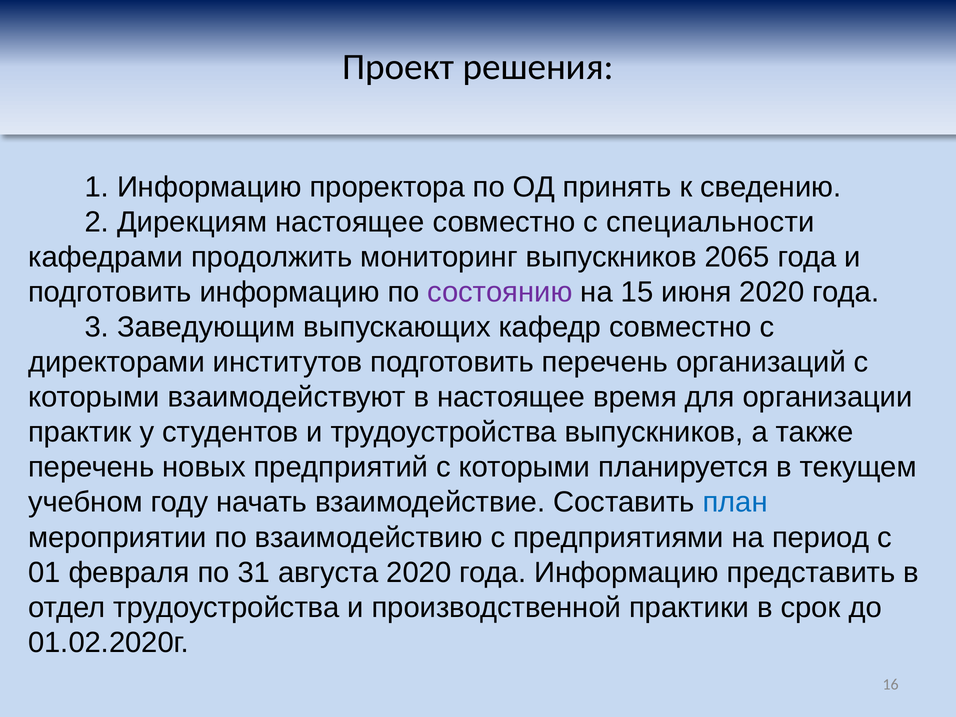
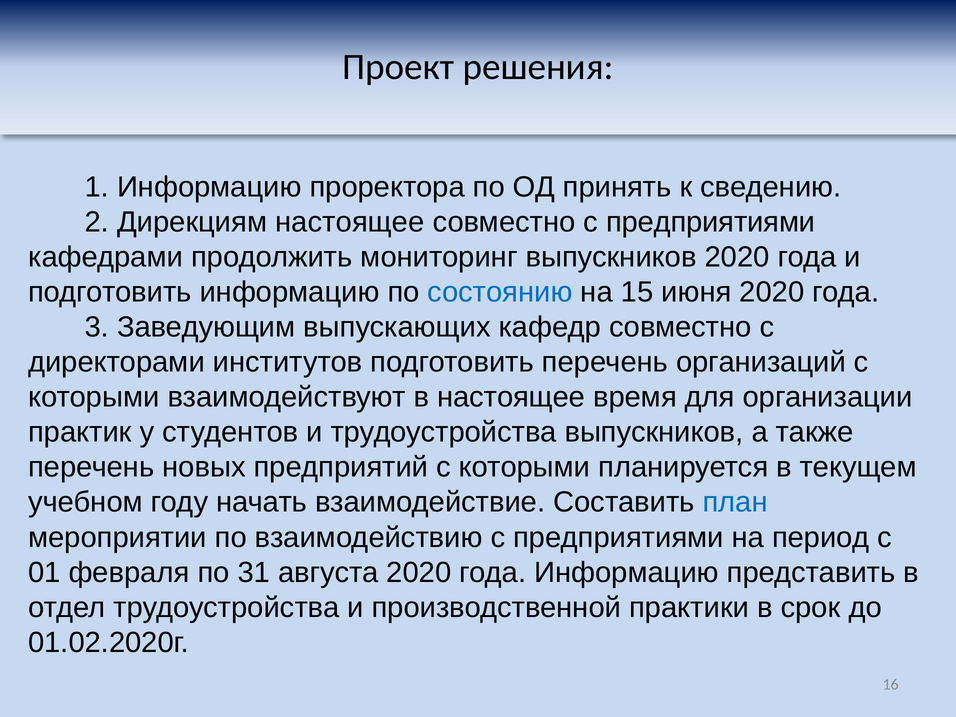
совместно с специальности: специальности -> предприятиями
выпускников 2065: 2065 -> 2020
состоянию colour: purple -> blue
